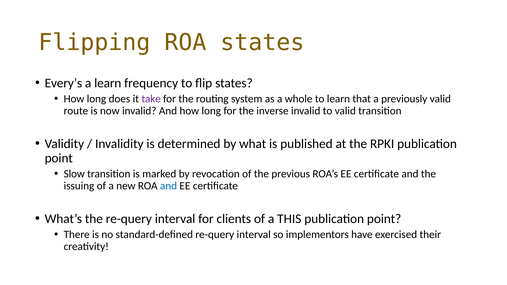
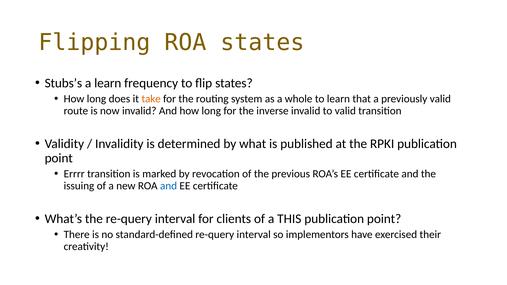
Every’s: Every’s -> Stubs’s
take colour: purple -> orange
Slow: Slow -> Errrr
